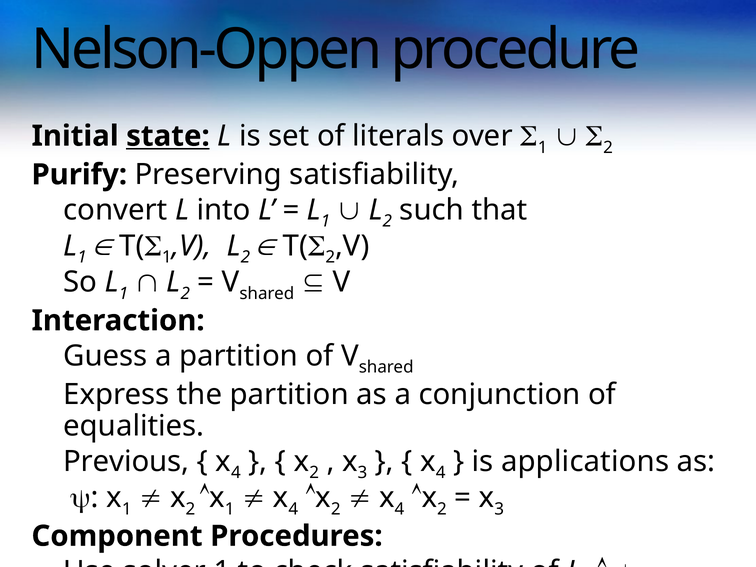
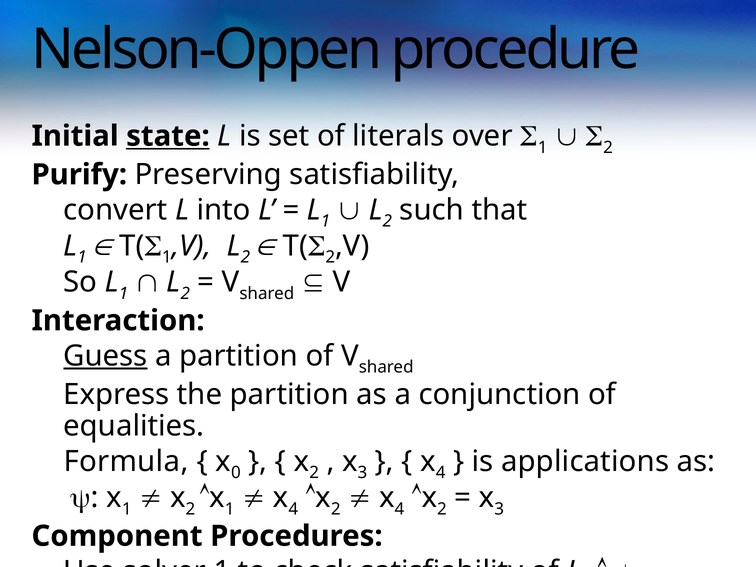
Guess underline: none -> present
Previous: Previous -> Formula
4 at (236, 473): 4 -> 0
